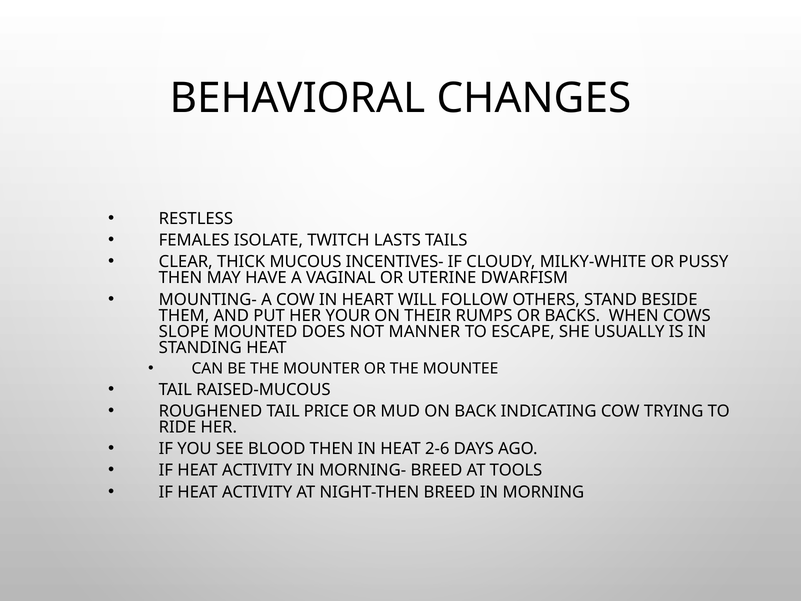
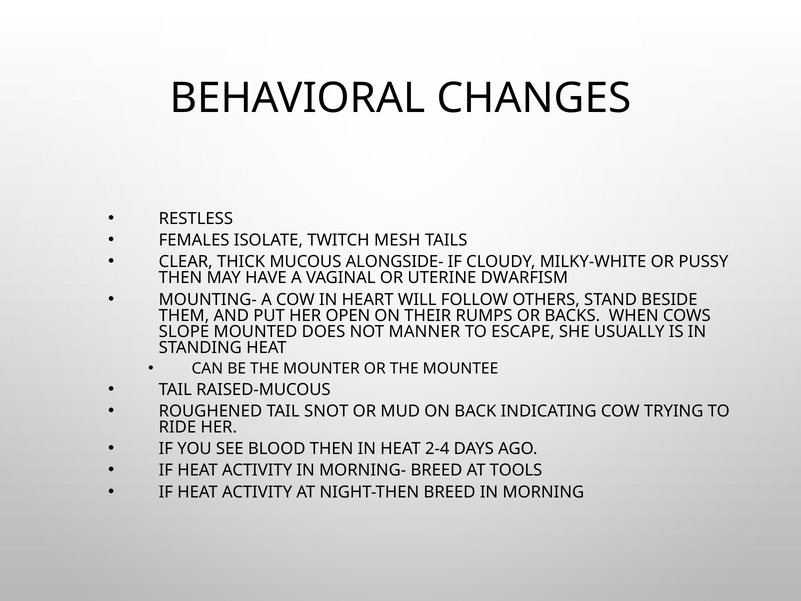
LASTS: LASTS -> MESH
INCENTIVES-: INCENTIVES- -> ALONGSIDE-
YOUR: YOUR -> OPEN
PRICE: PRICE -> SNOT
2-6: 2-6 -> 2-4
